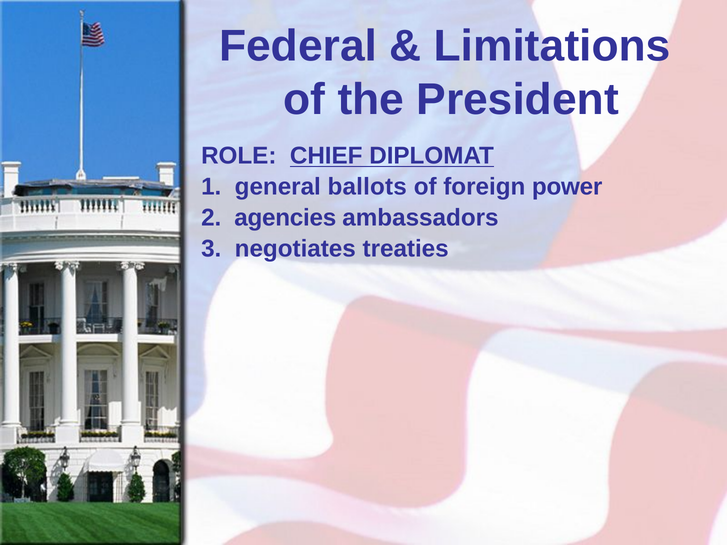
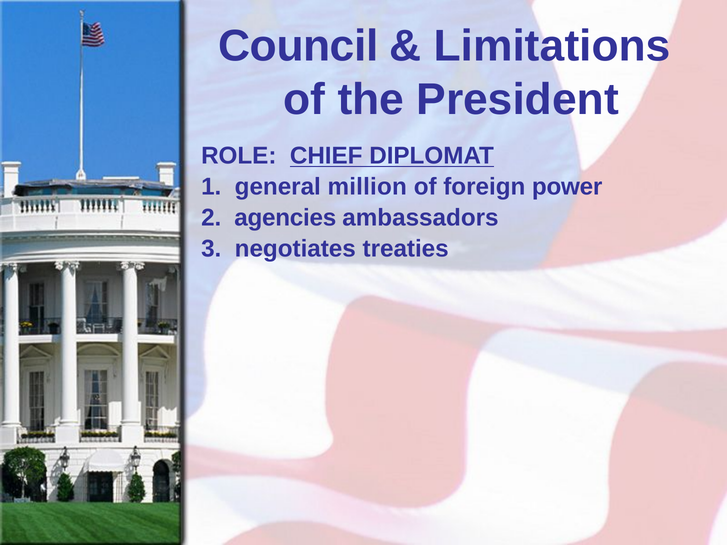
Federal: Federal -> Council
ballots: ballots -> million
